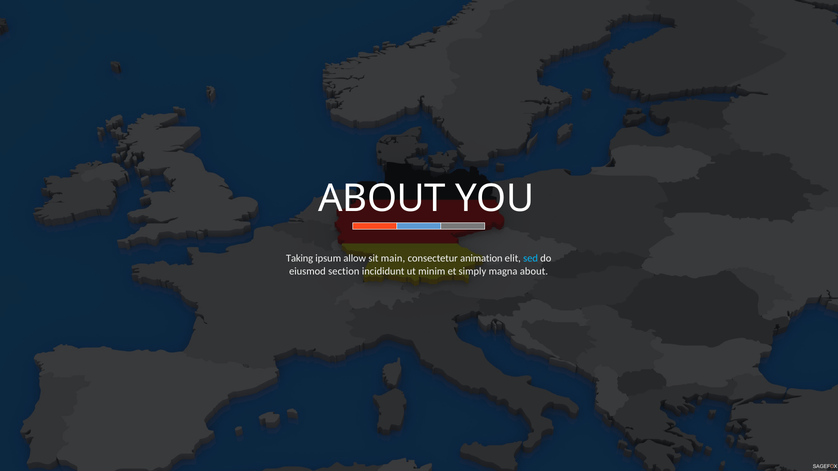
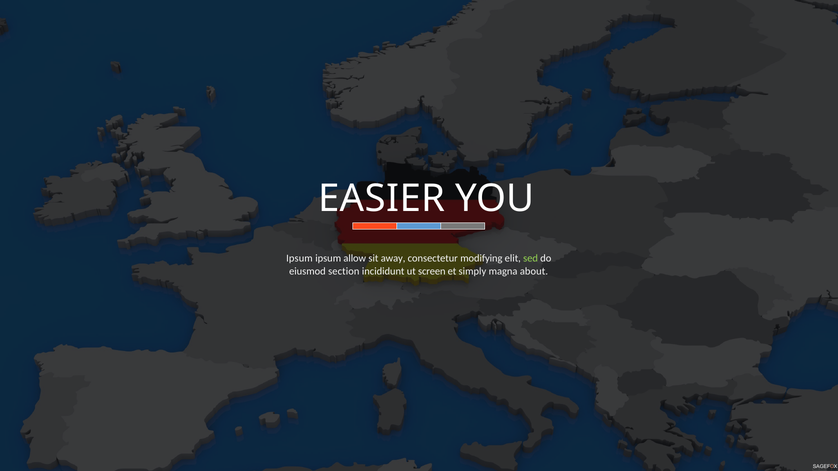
ABOUT at (382, 199): ABOUT -> EASIER
Taking at (300, 259): Taking -> Ipsum
main: main -> away
animation: animation -> modifying
sed colour: light blue -> light green
minim: minim -> screen
